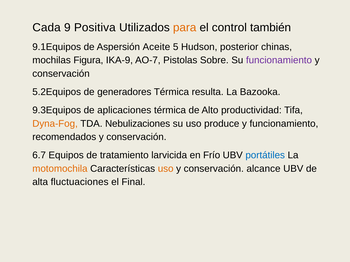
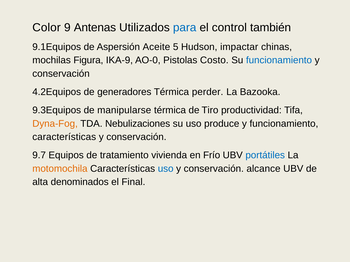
Cada: Cada -> Color
Positiva: Positiva -> Antenas
para colour: orange -> blue
posterior: posterior -> impactar
AO-7: AO-7 -> AO-0
Sobre: Sobre -> Costo
funcionamiento at (279, 60) colour: purple -> blue
5.2Equipos: 5.2Equipos -> 4.2Equipos
resulta: resulta -> perder
aplicaciones: aplicaciones -> manipularse
Alto: Alto -> Tiro
recomendados at (64, 137): recomendados -> características
6.7: 6.7 -> 9.7
larvicida: larvicida -> vivienda
uso at (166, 169) colour: orange -> blue
fluctuaciones: fluctuaciones -> denominados
